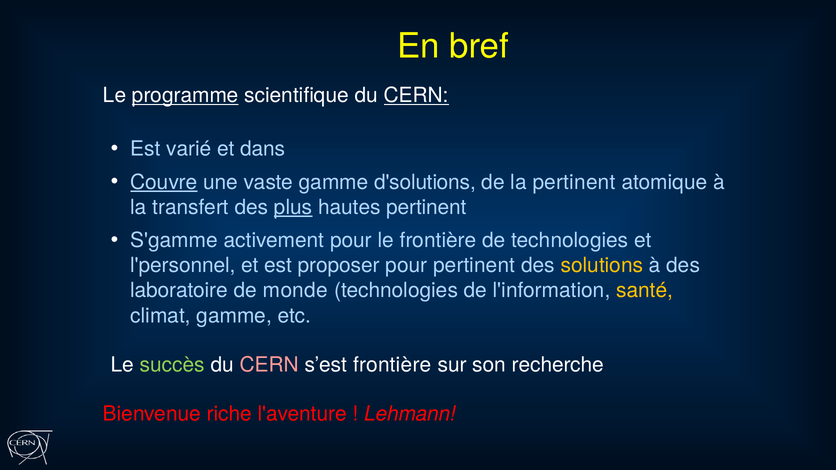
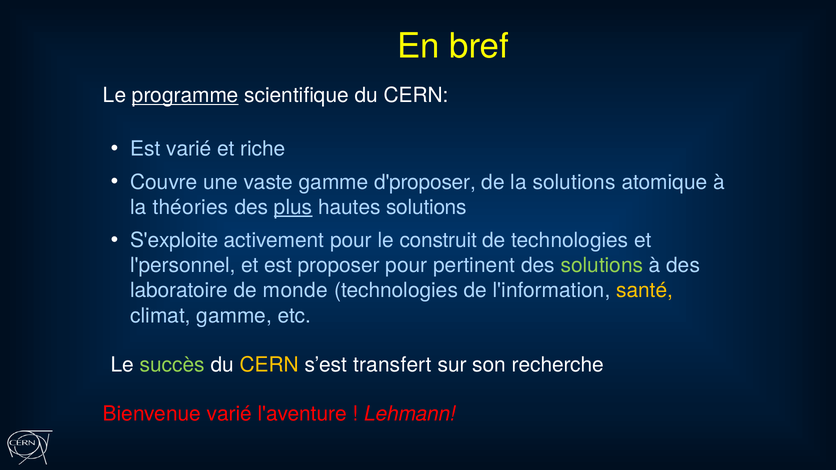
CERN at (416, 96) underline: present -> none
dans: dans -> riche
Couvre underline: present -> none
d'solutions: d'solutions -> d'proposer
la pertinent: pertinent -> solutions
transfert: transfert -> théories
hautes pertinent: pertinent -> solutions
S'gamme: S'gamme -> S'exploite
le frontière: frontière -> construit
solutions at (602, 266) colour: yellow -> light green
CERN at (269, 365) colour: pink -> yellow
s’est frontière: frontière -> transfert
Bienvenue riche: riche -> varié
